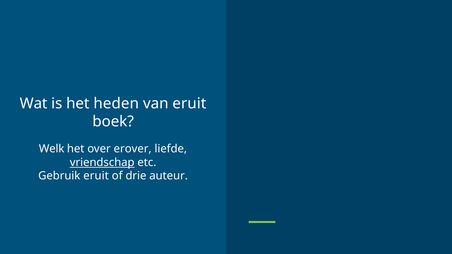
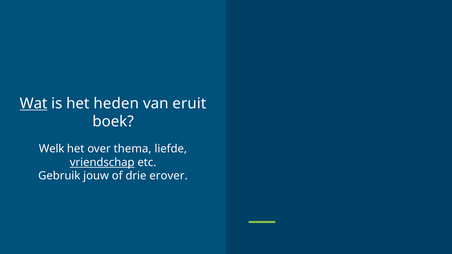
Wat underline: none -> present
erover: erover -> thema
Gebruik eruit: eruit -> jouw
auteur: auteur -> erover
